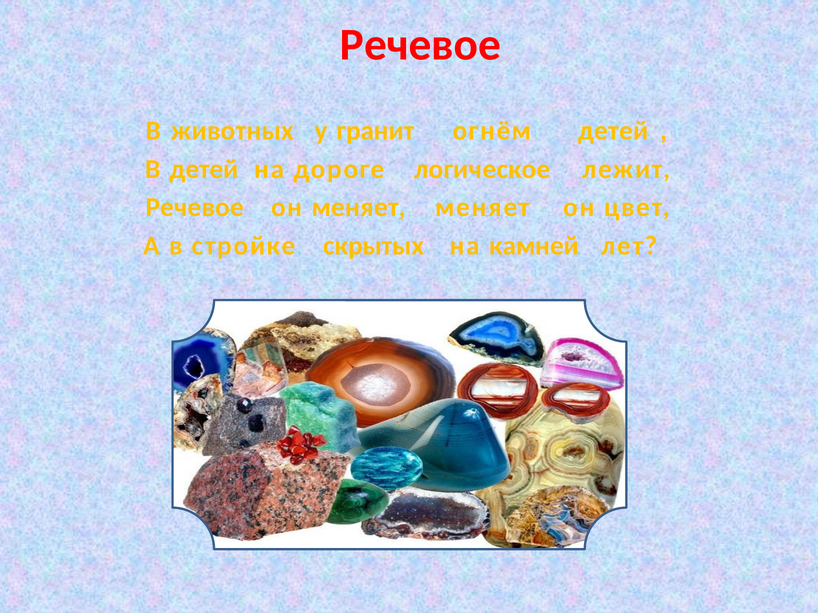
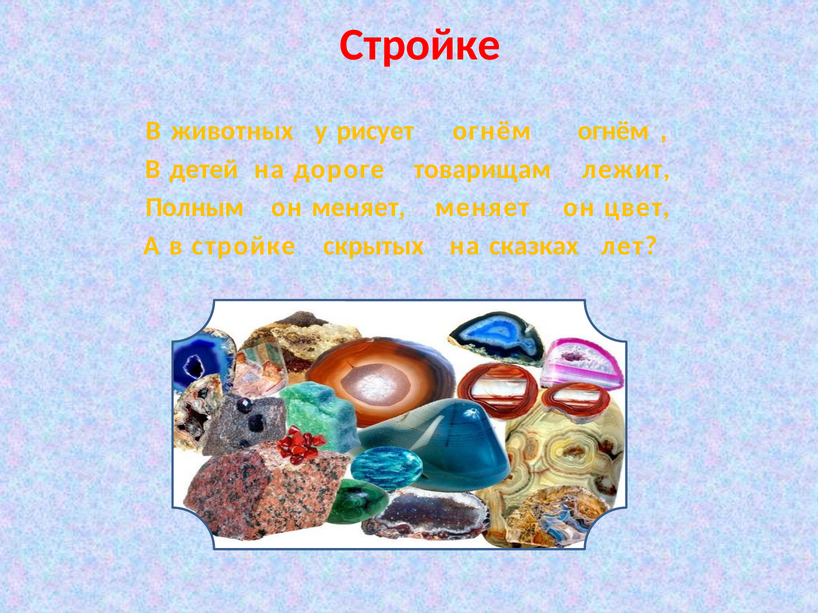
Речевое at (420, 45): Речевое -> Стройке
гранит: гранит -> рисует
огнём детей: детей -> огнём
логическое: логическое -> товарищам
Речевое at (195, 208): Речевое -> Полным
камней: камней -> сказках
